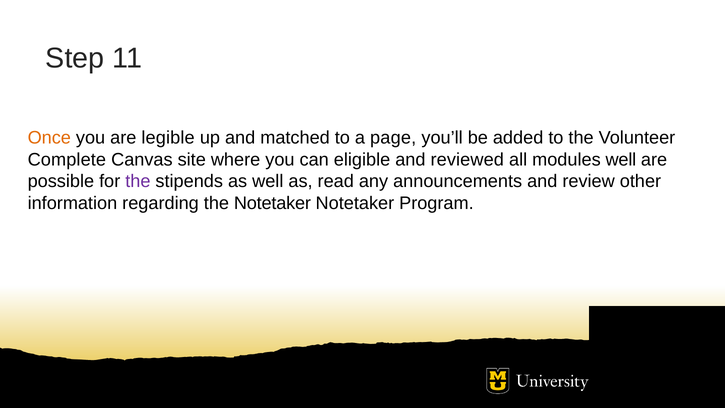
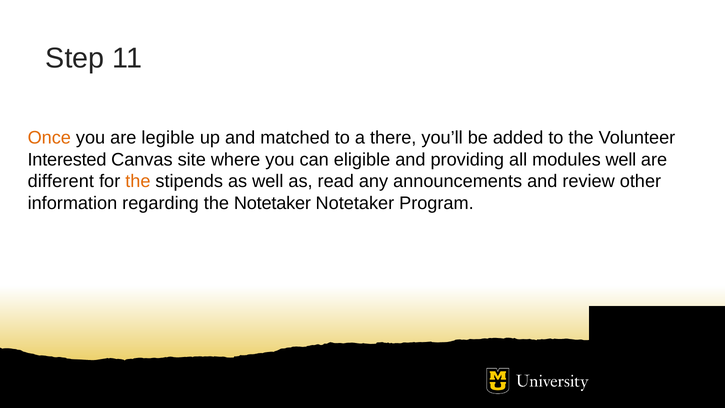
page: page -> there
Complete: Complete -> Interested
reviewed: reviewed -> providing
possible: possible -> different
the at (138, 181) colour: purple -> orange
